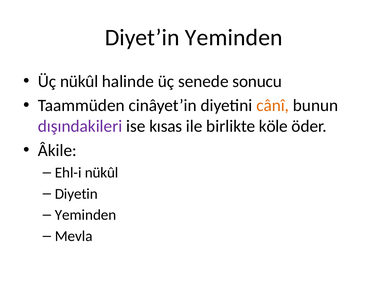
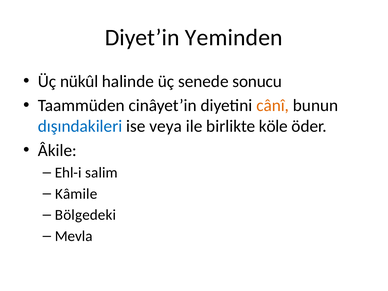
dışındakileri colour: purple -> blue
kısas: kısas -> veya
Ehl-i nükûl: nükûl -> salim
Diyetin: Diyetin -> Kâmile
Yeminden at (86, 215): Yeminden -> Bölgedeki
